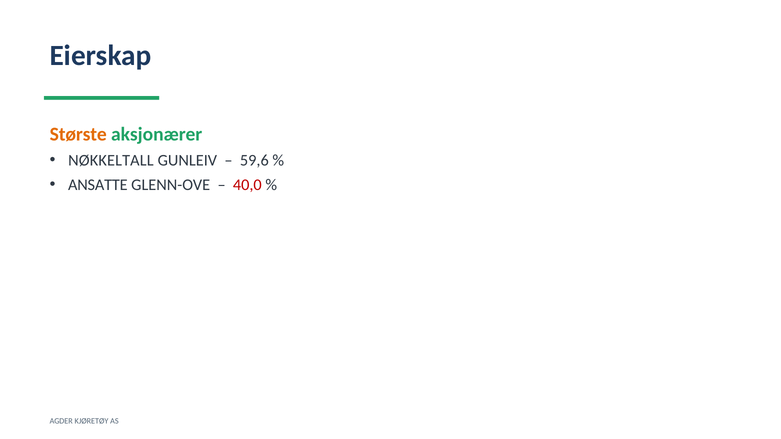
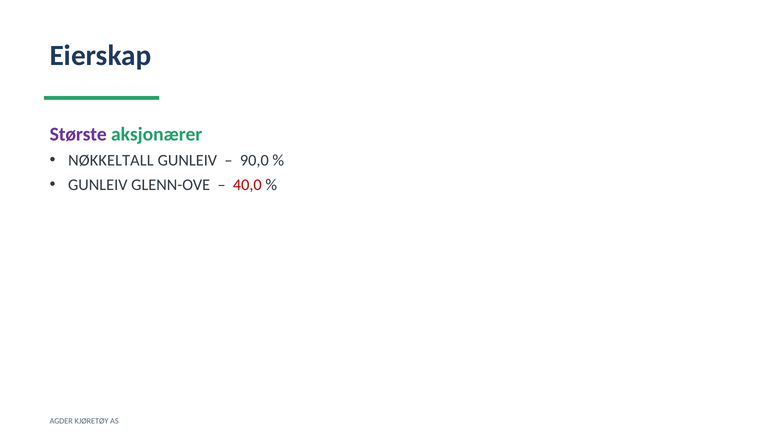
Største colour: orange -> purple
59,6: 59,6 -> 90,0
ANSATTE at (98, 185): ANSATTE -> GUNLEIV
